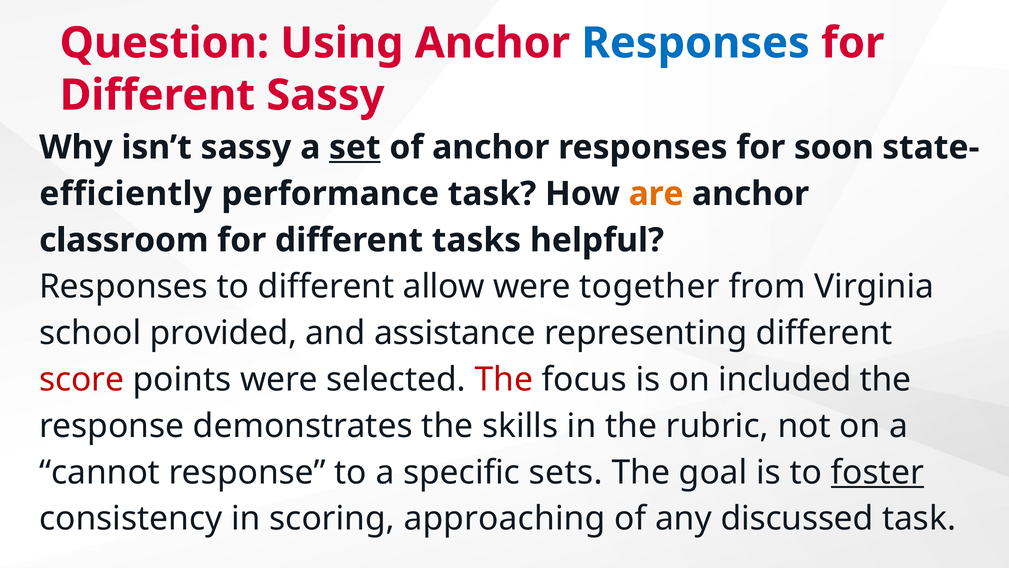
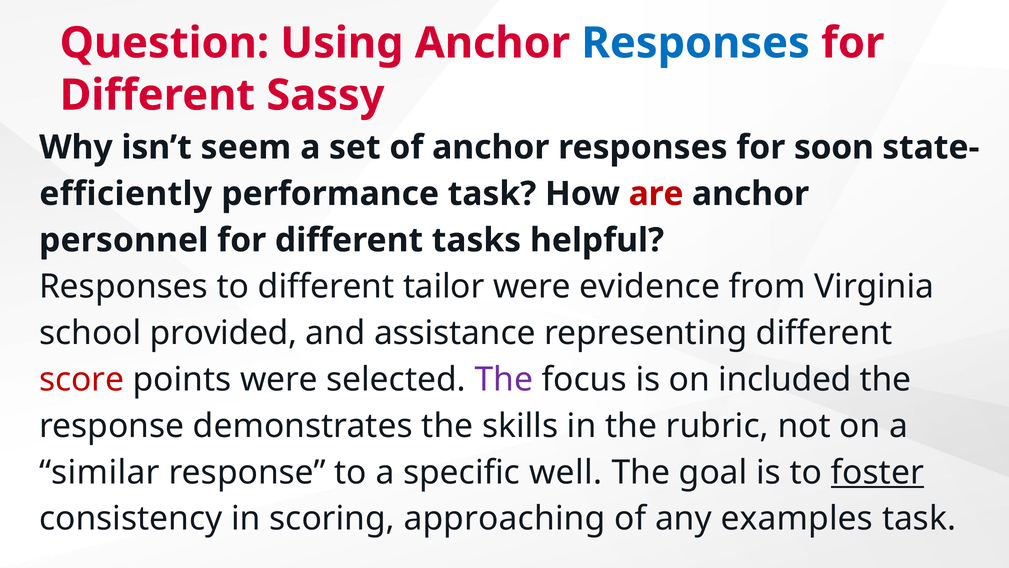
isn’t sassy: sassy -> seem
set underline: present -> none
are colour: orange -> red
classroom: classroom -> personnel
allow: allow -> tailor
together: together -> evidence
The at (504, 379) colour: red -> purple
cannot: cannot -> similar
sets: sets -> well
discussed: discussed -> examples
